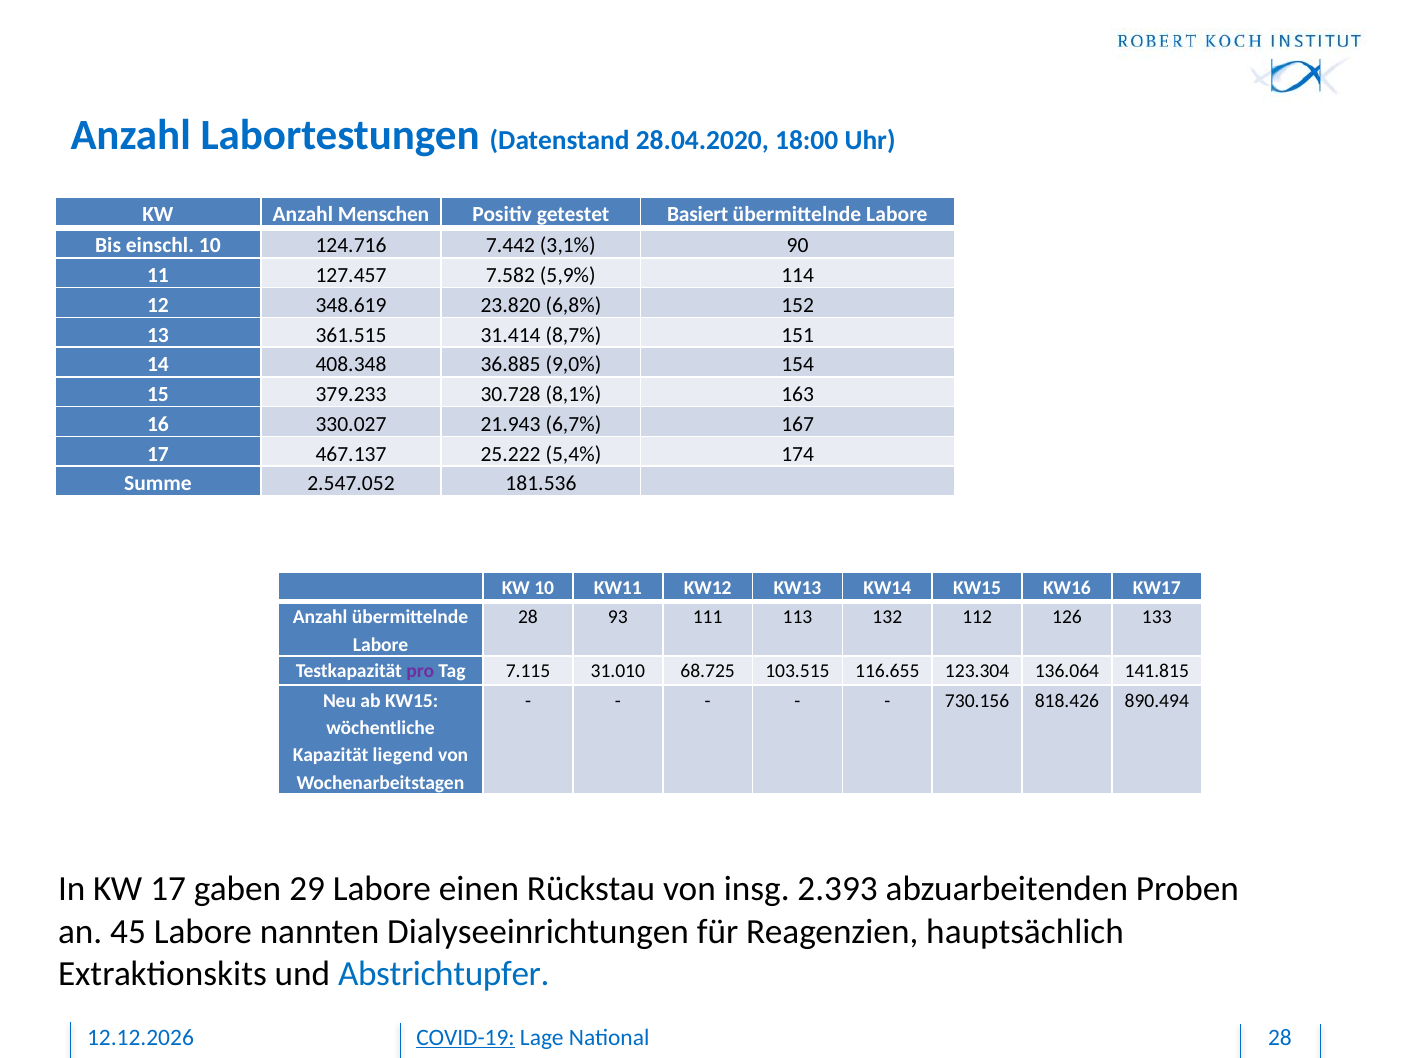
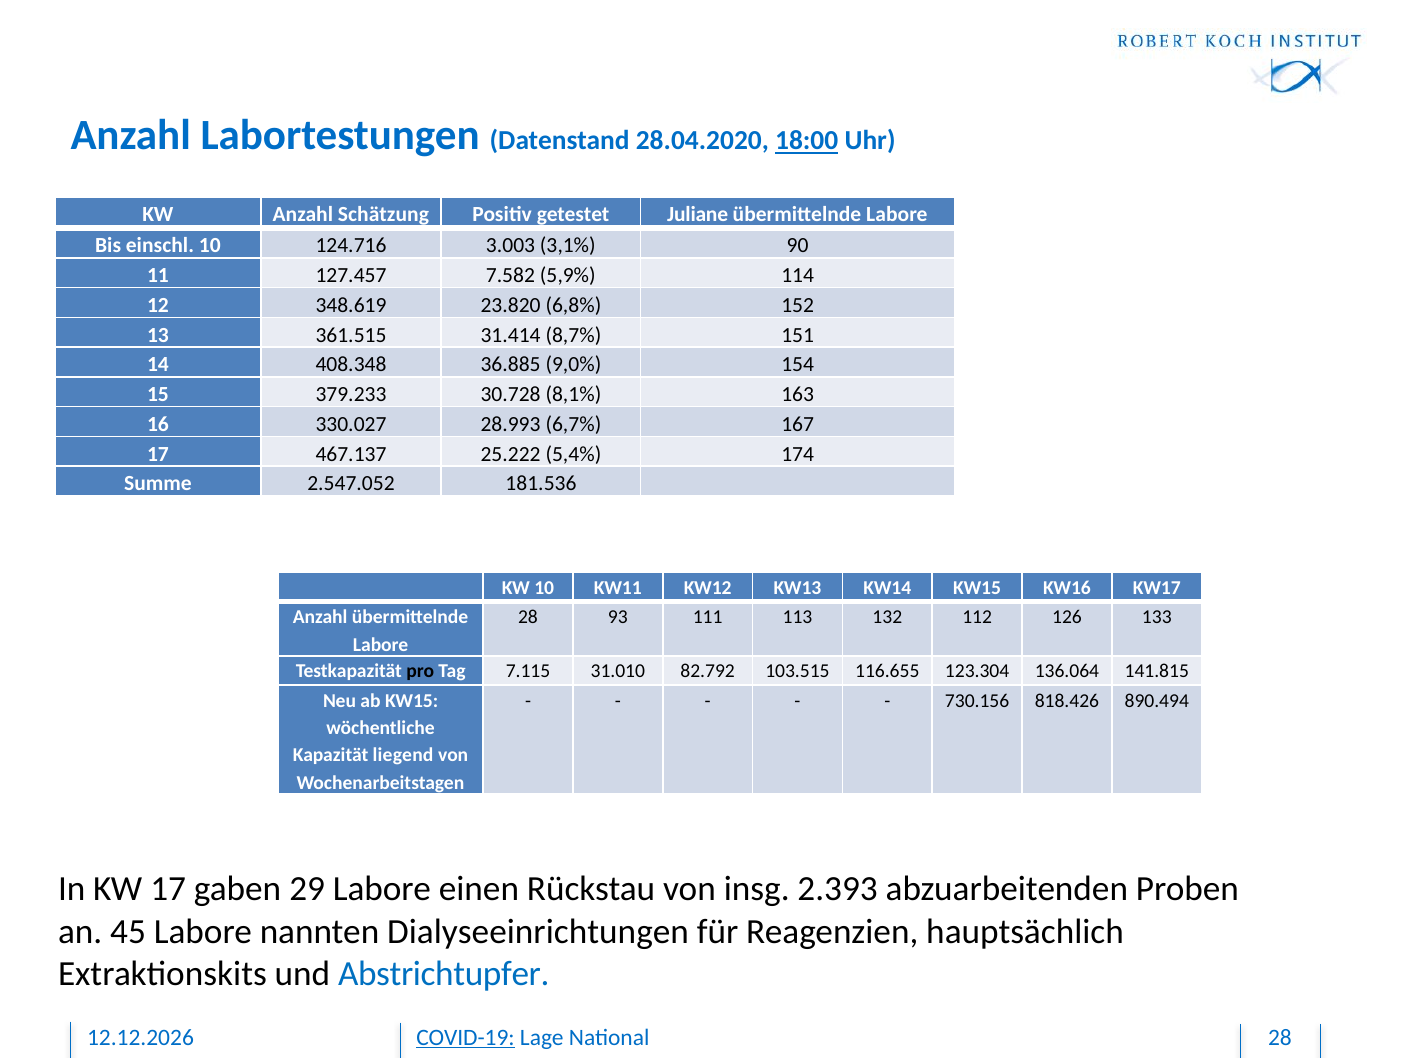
18:00 underline: none -> present
Menschen: Menschen -> Schätzung
Basiert: Basiert -> Juliane
7.442: 7.442 -> 3.003
21.943: 21.943 -> 28.993
pro colour: purple -> black
68.725: 68.725 -> 82.792
